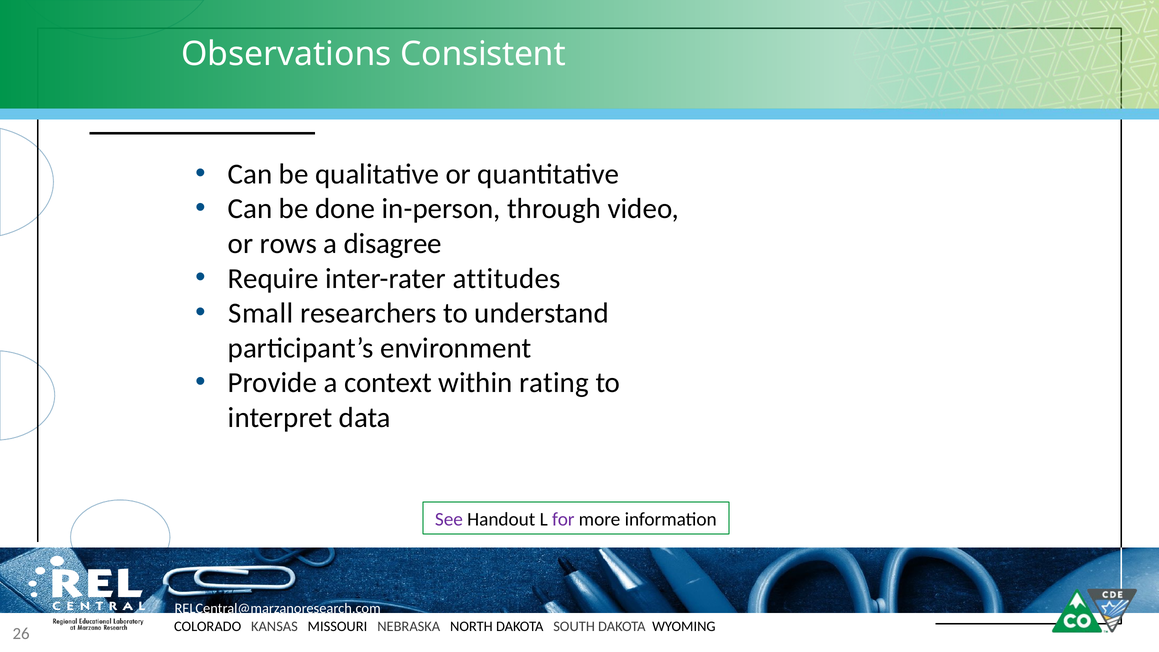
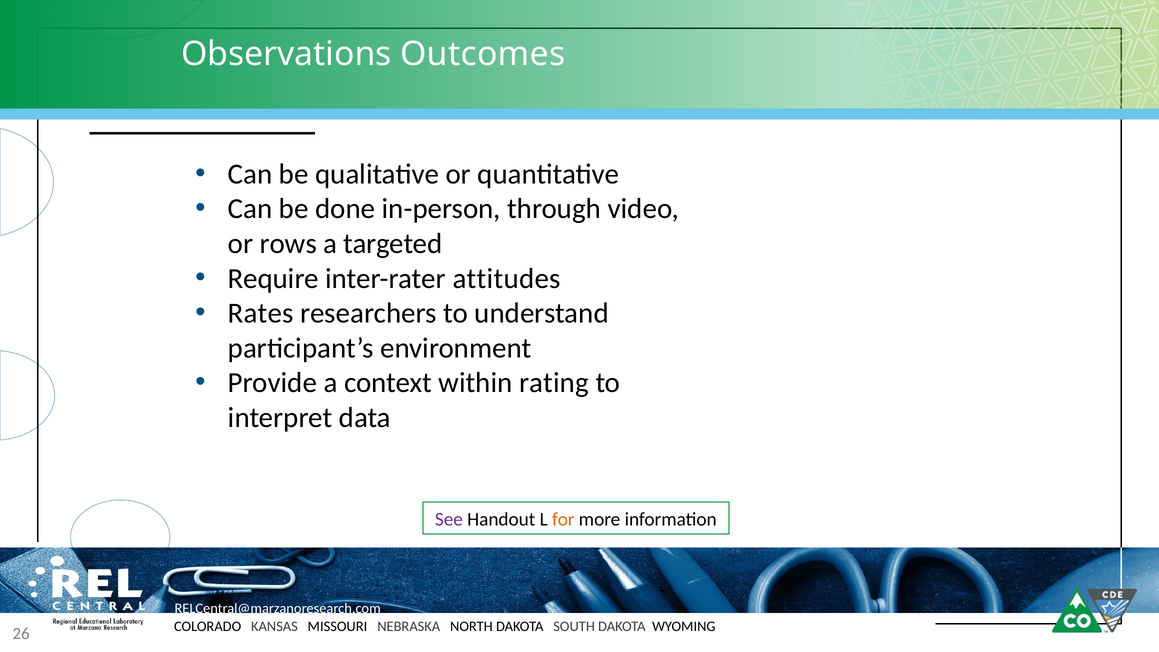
Consistent: Consistent -> Outcomes
disagree: disagree -> targeted
Small: Small -> Rates
for colour: purple -> orange
